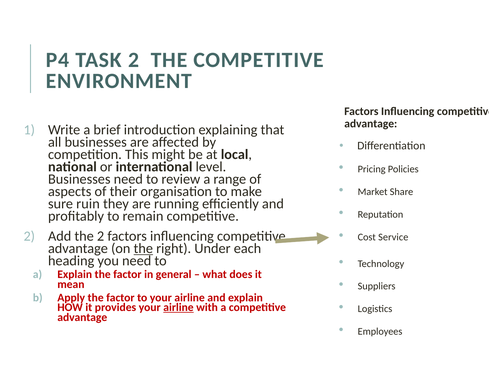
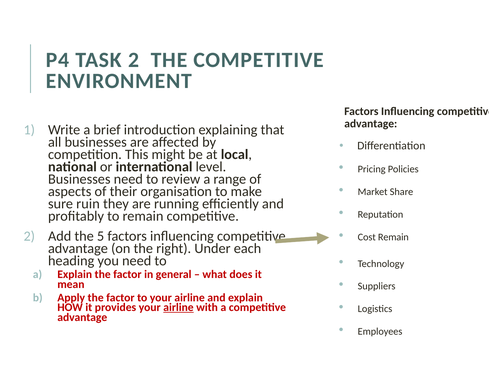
the 2: 2 -> 5
Cost Service: Service -> Remain
the at (143, 248) underline: present -> none
